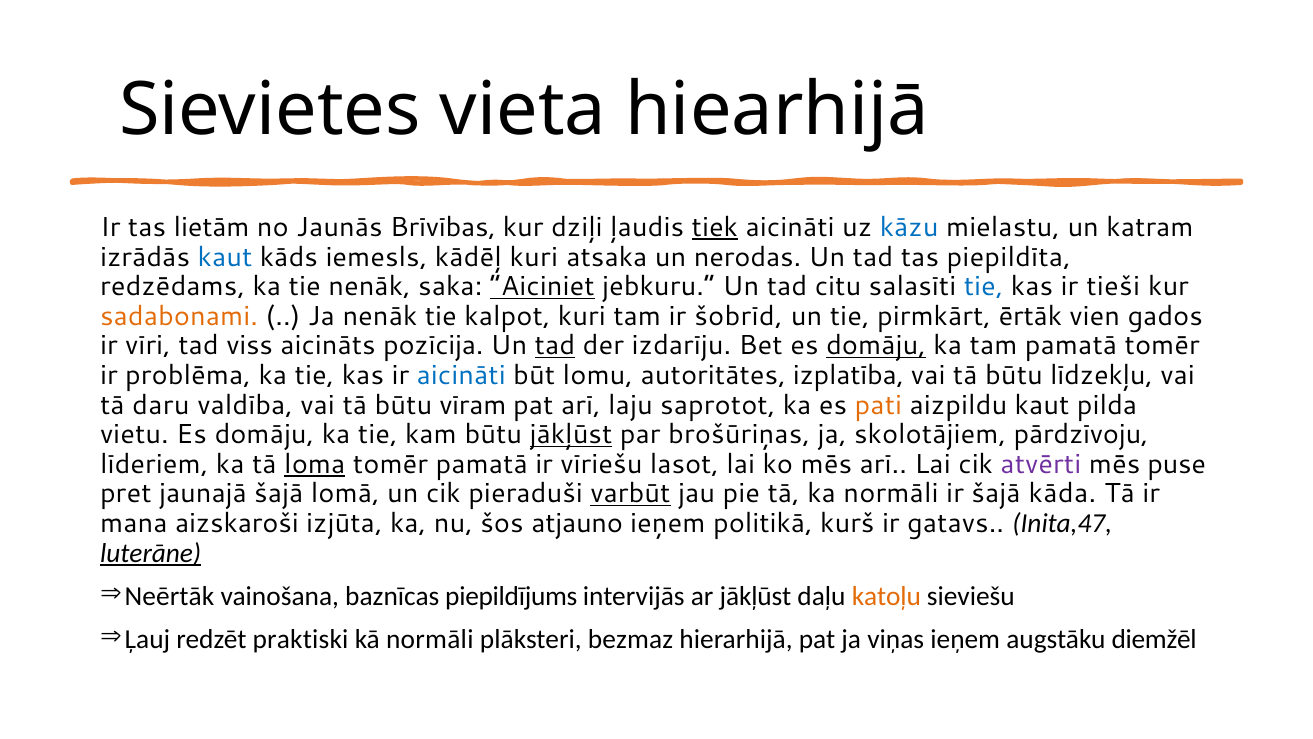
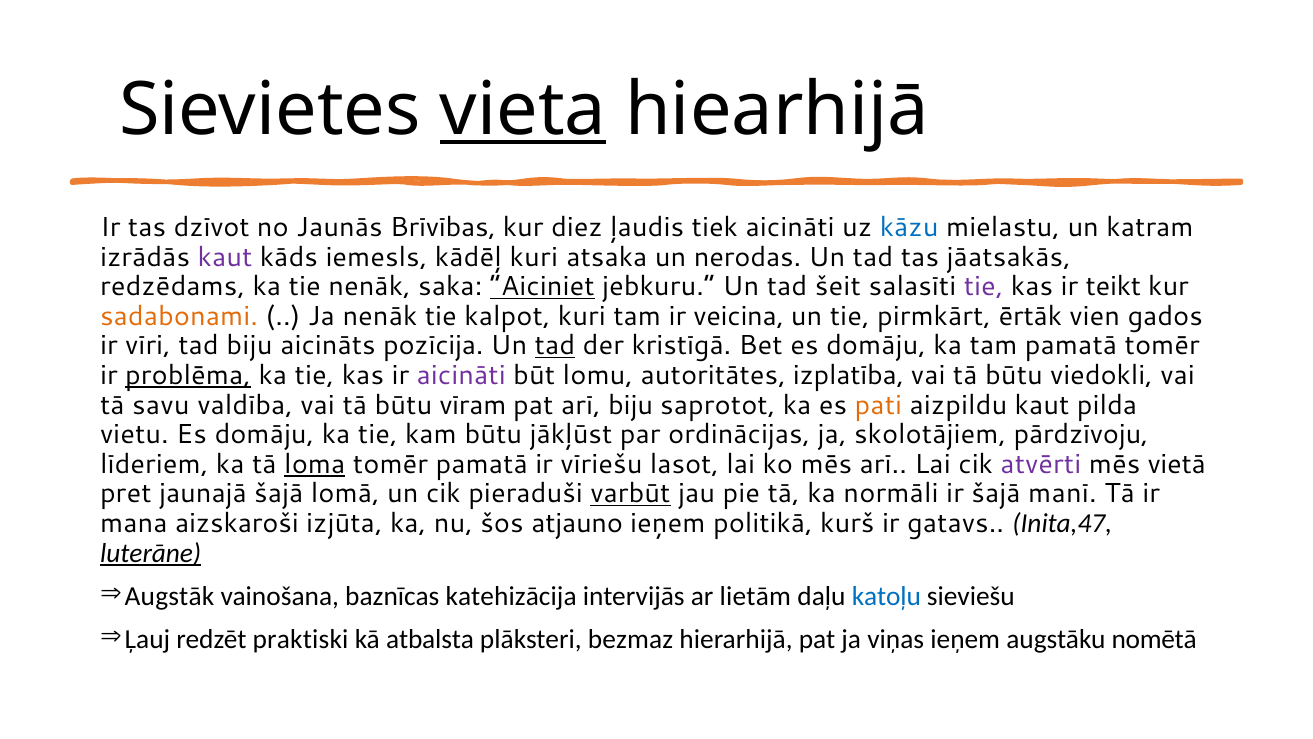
vieta underline: none -> present
lietām: lietām -> dzīvot
dziļi: dziļi -> diez
tiek underline: present -> none
kaut at (225, 257) colour: blue -> purple
piepildīta: piepildīta -> jāatsakās
citu: citu -> šeit
tie at (984, 287) colour: blue -> purple
tieši: tieši -> teikt
šobrīd: šobrīd -> veicina
tad viss: viss -> biju
izdarīju: izdarīju -> kristīgā
domāju at (876, 346) underline: present -> none
problēma underline: none -> present
aicināti at (461, 375) colour: blue -> purple
līdzekļu: līdzekļu -> viedokli
daru: daru -> savu
arī laju: laju -> biju
jākļūst at (571, 434) underline: present -> none
brošūriņas: brošūriņas -> ordinācijas
puse: puse -> vietā
kāda: kāda -> manī
Neērtāk: Neērtāk -> Augstāk
piepildījums: piepildījums -> katehizācija
ar jākļūst: jākļūst -> lietām
katoļu colour: orange -> blue
kā normāli: normāli -> atbalsta
diemžēl: diemžēl -> nomētā
